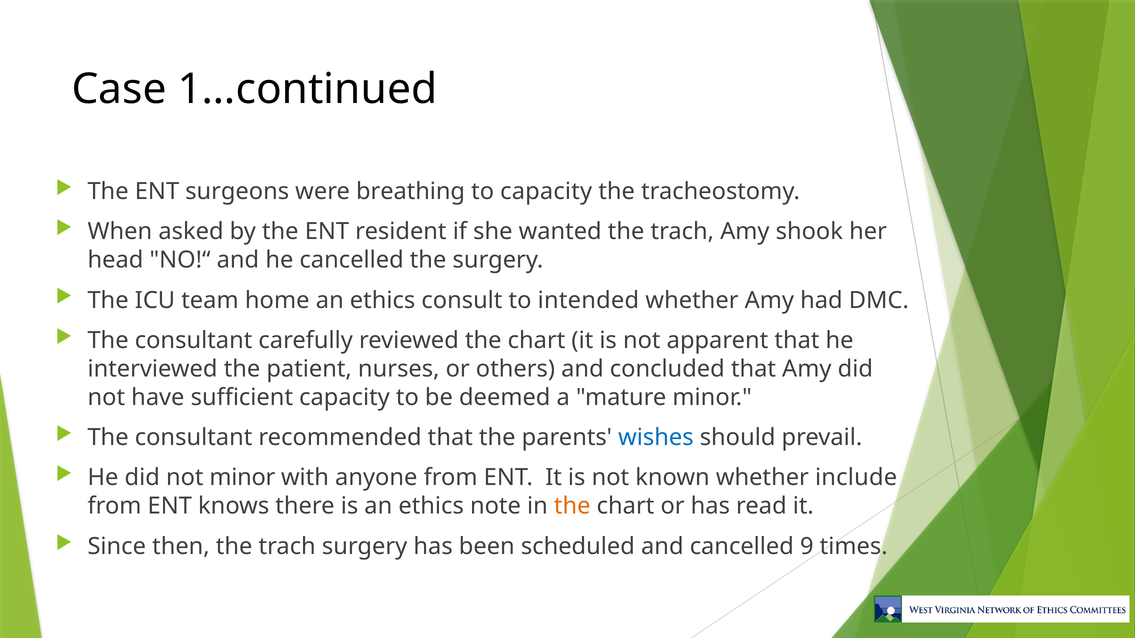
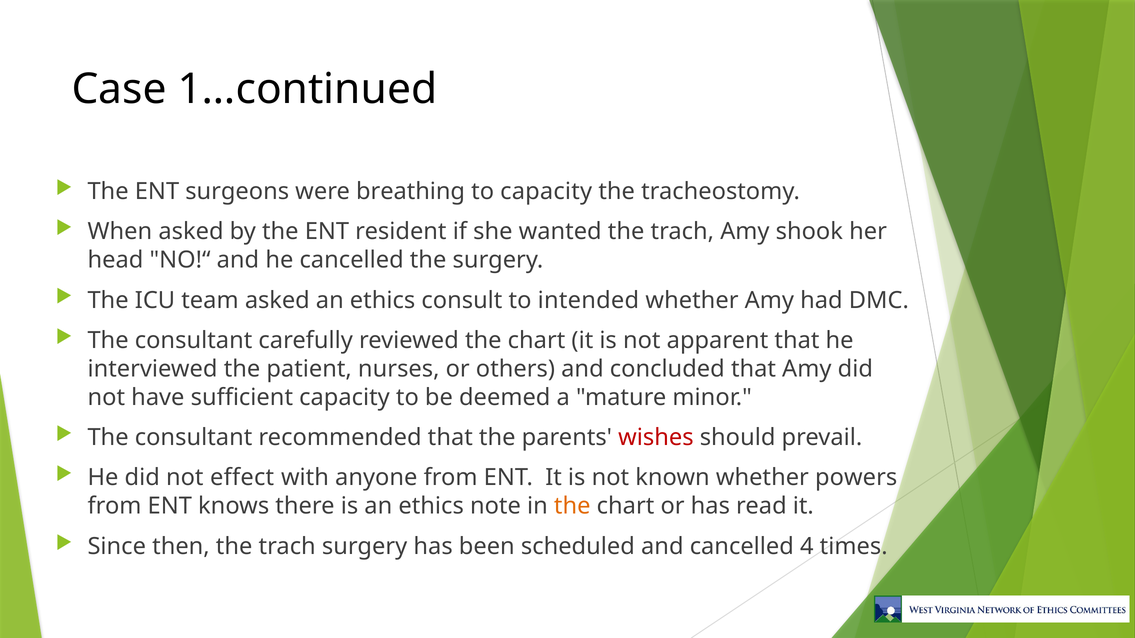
team home: home -> asked
wishes colour: blue -> red
not minor: minor -> effect
include: include -> powers
9: 9 -> 4
